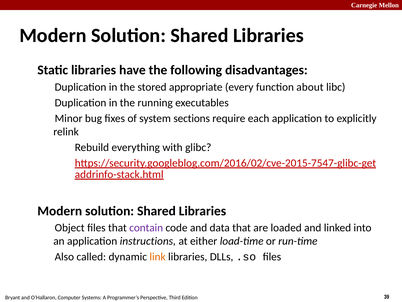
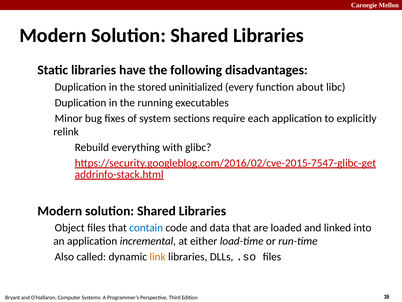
appropriate: appropriate -> uninitialized
contain colour: purple -> blue
instructions: instructions -> incremental
